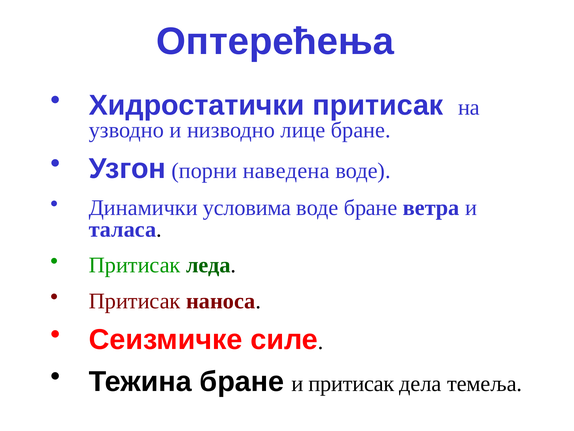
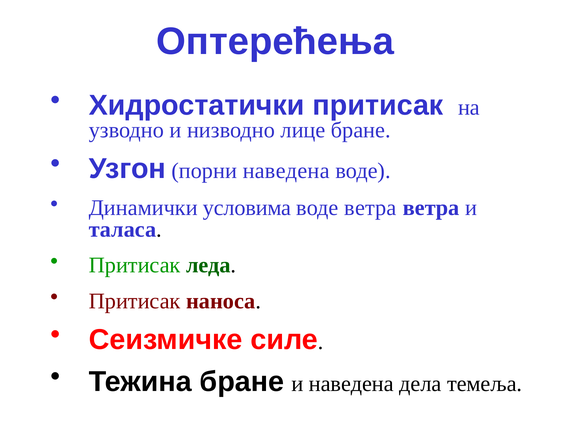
воде бране: бране -> ветра
и притисак: притисак -> наведена
